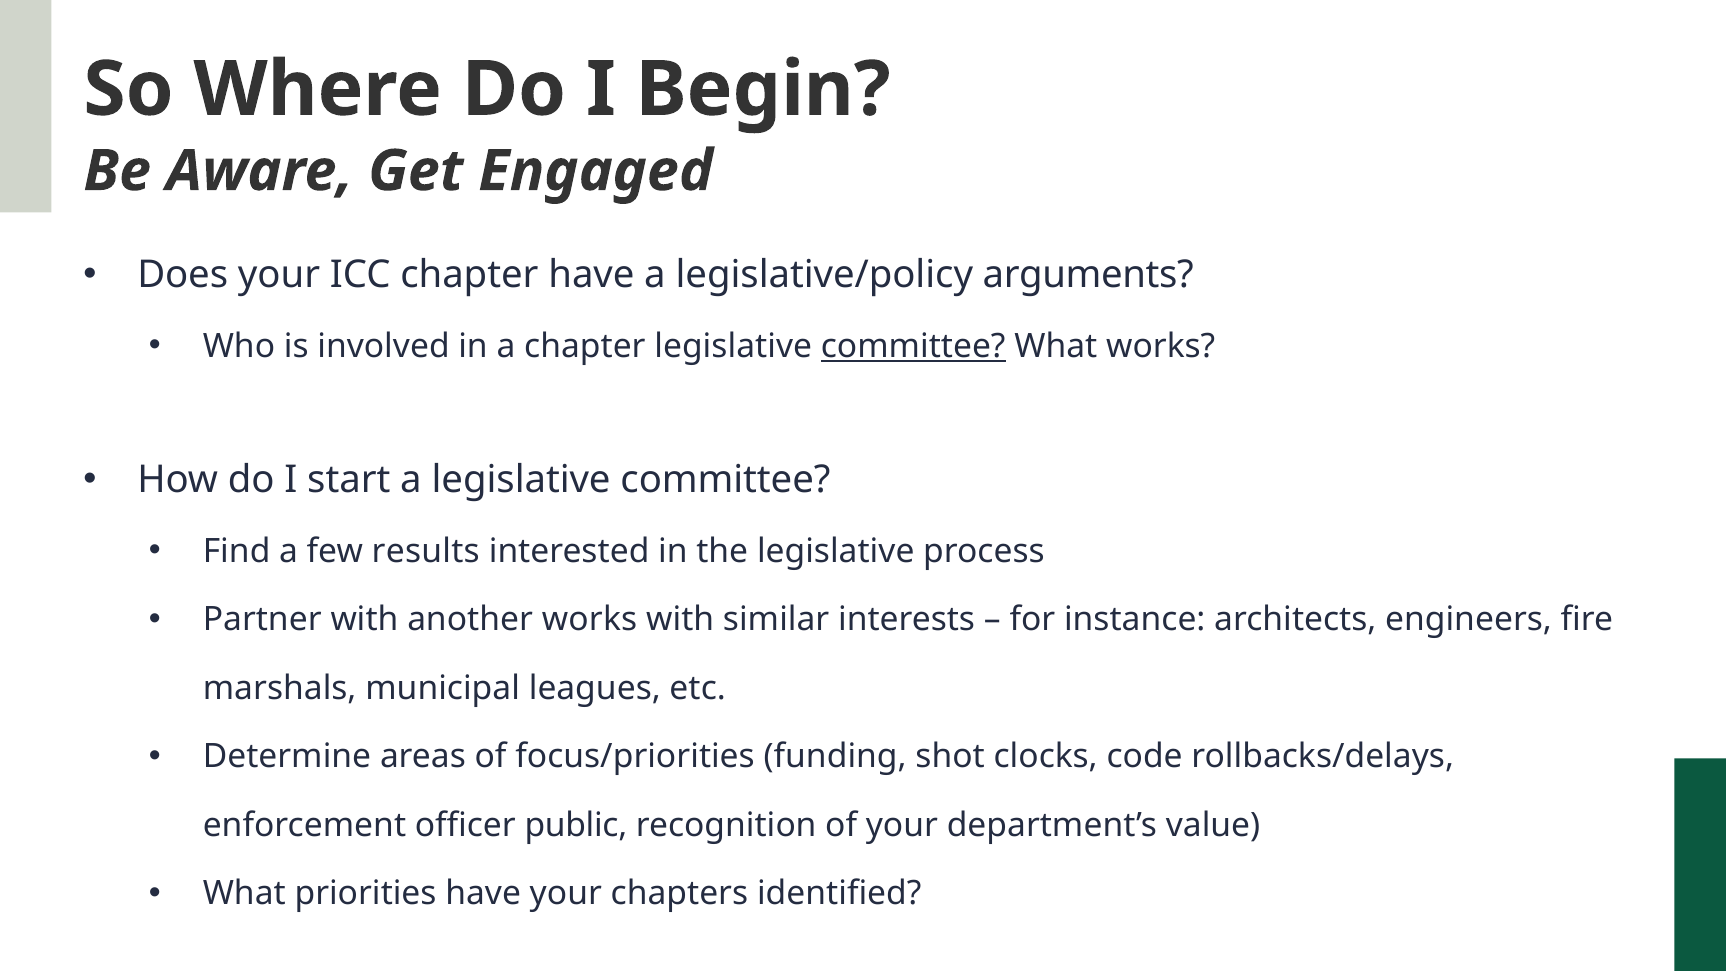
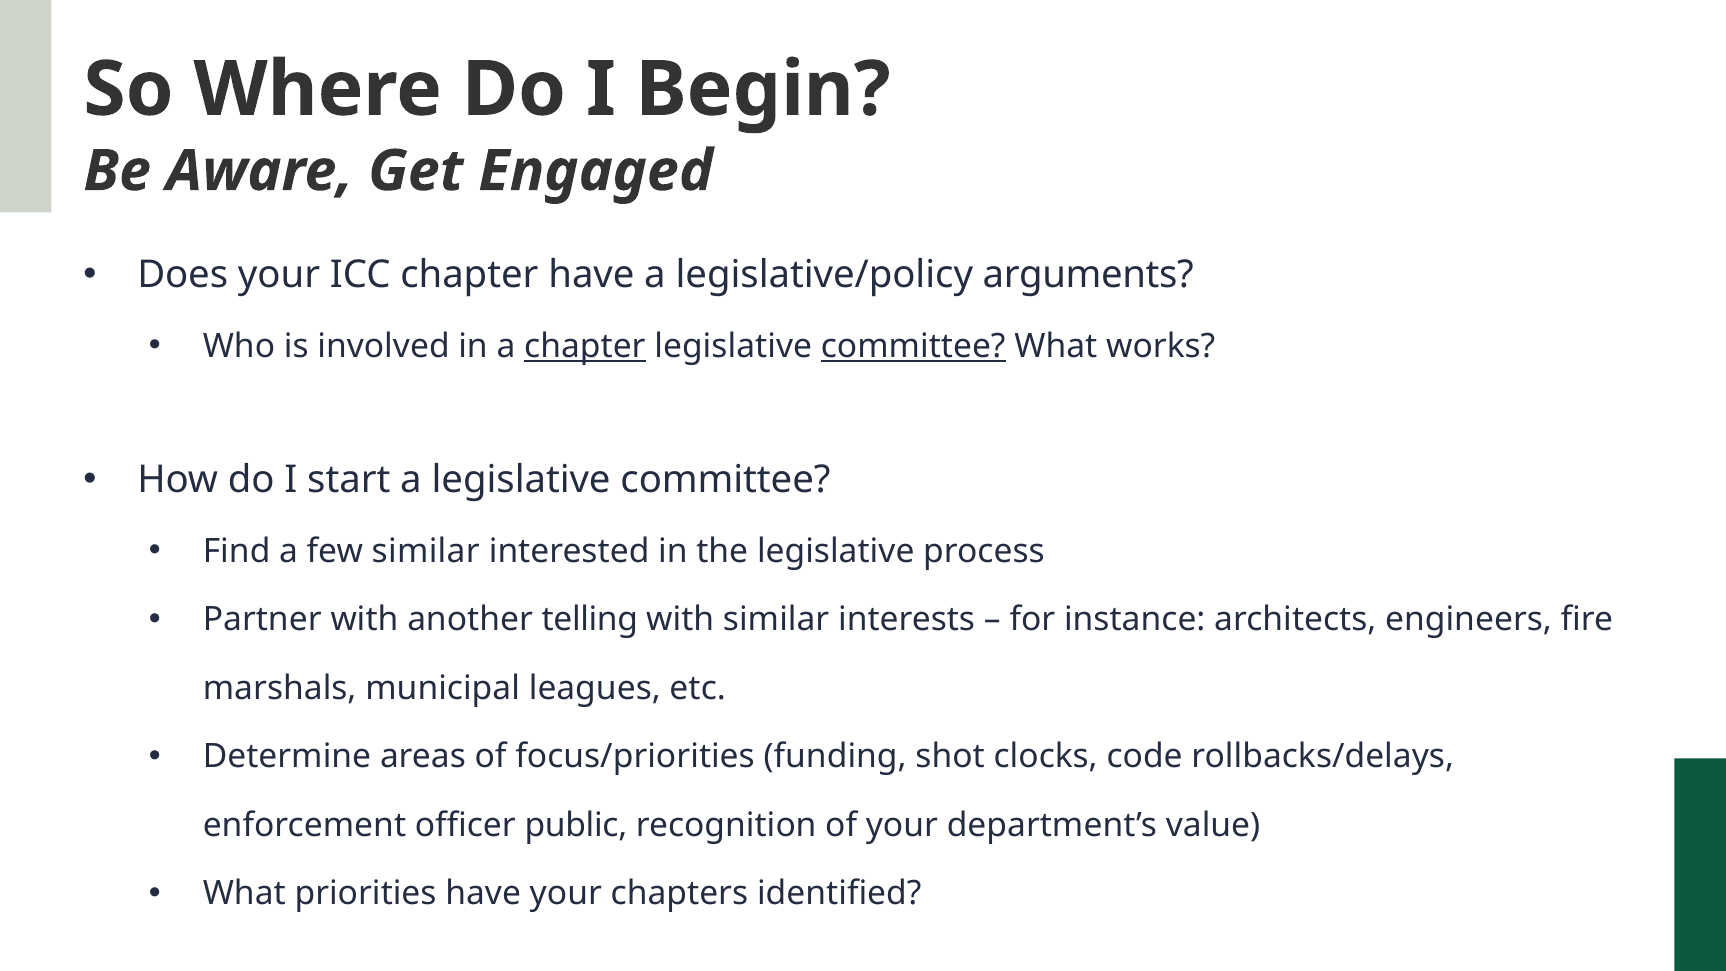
chapter at (585, 346) underline: none -> present
few results: results -> similar
another works: works -> telling
